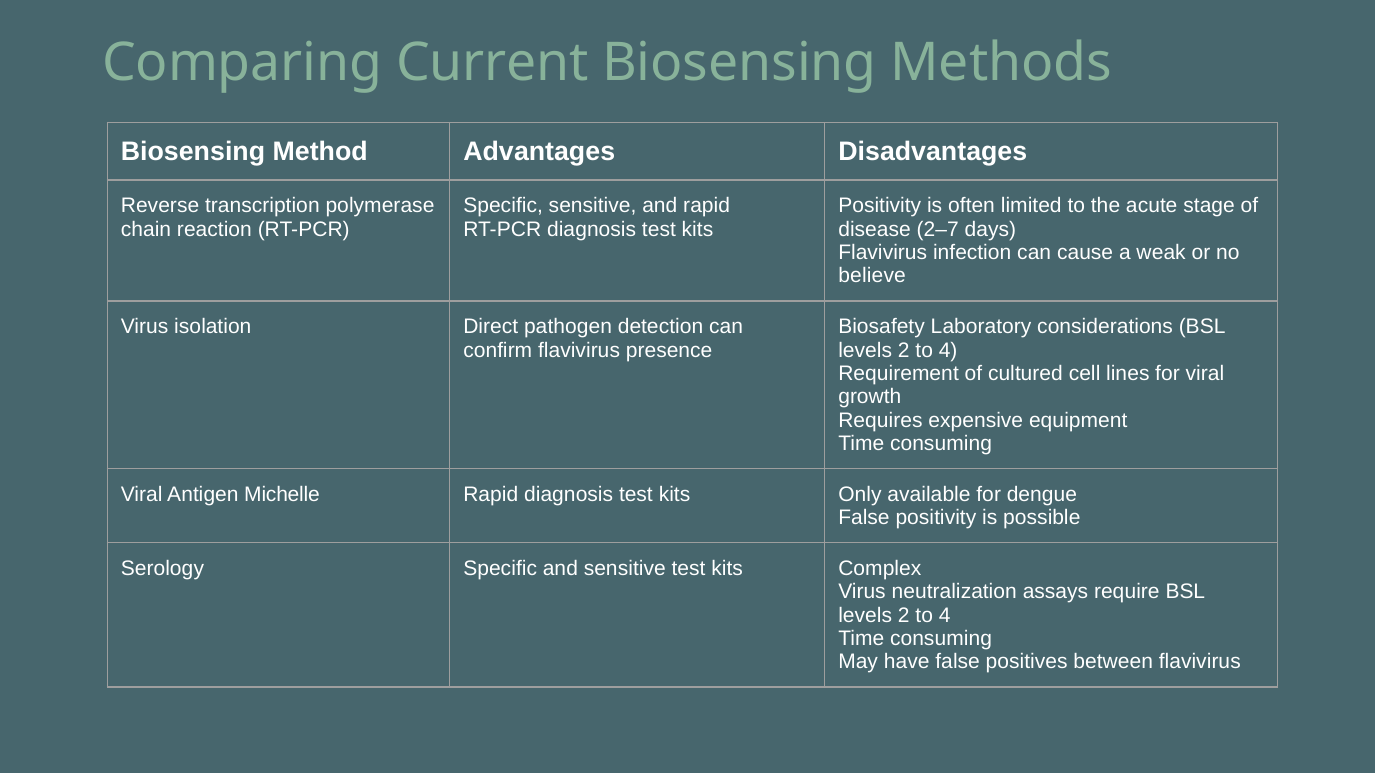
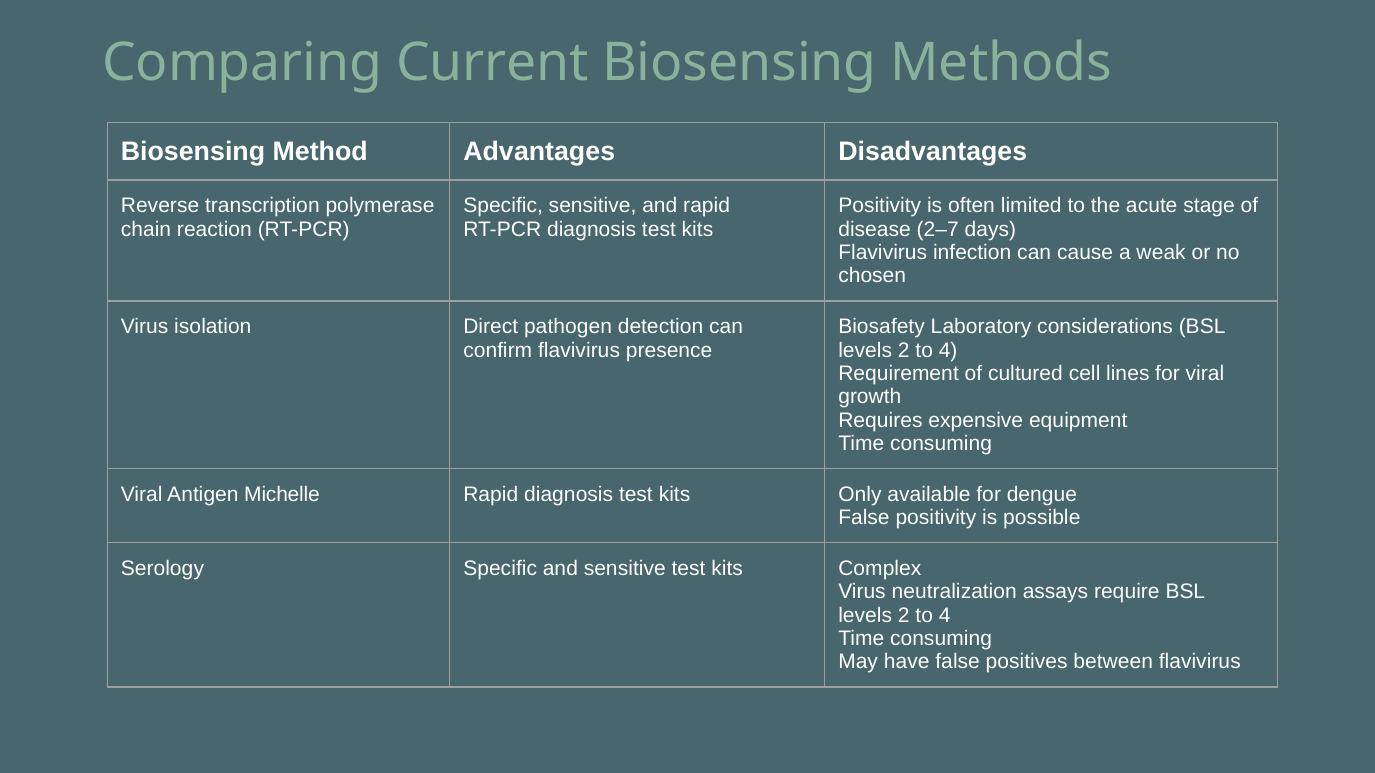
believe: believe -> chosen
